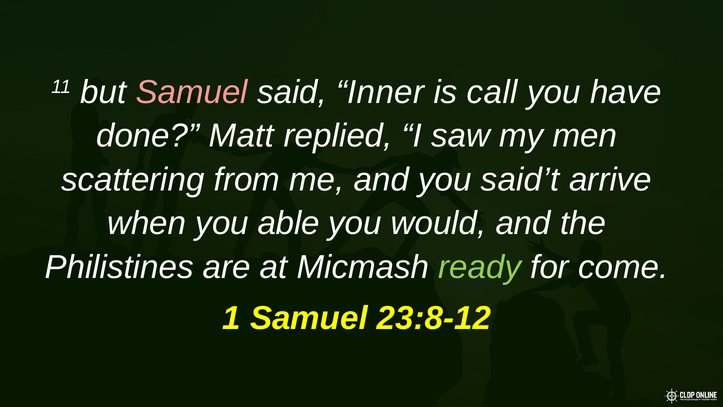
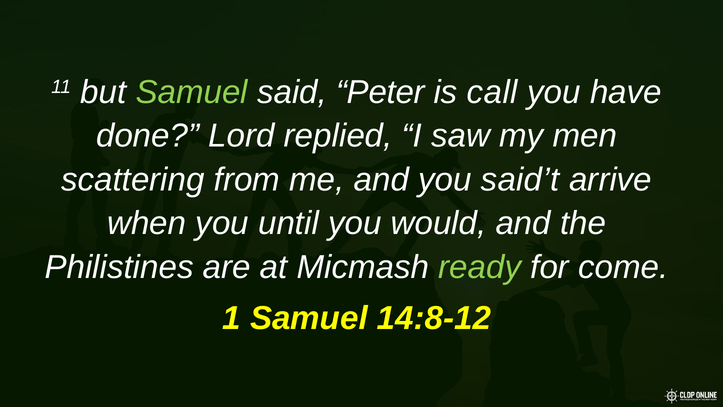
Samuel at (192, 92) colour: pink -> light green
Inner: Inner -> Peter
Matt: Matt -> Lord
able: able -> until
23:8-12: 23:8-12 -> 14:8-12
